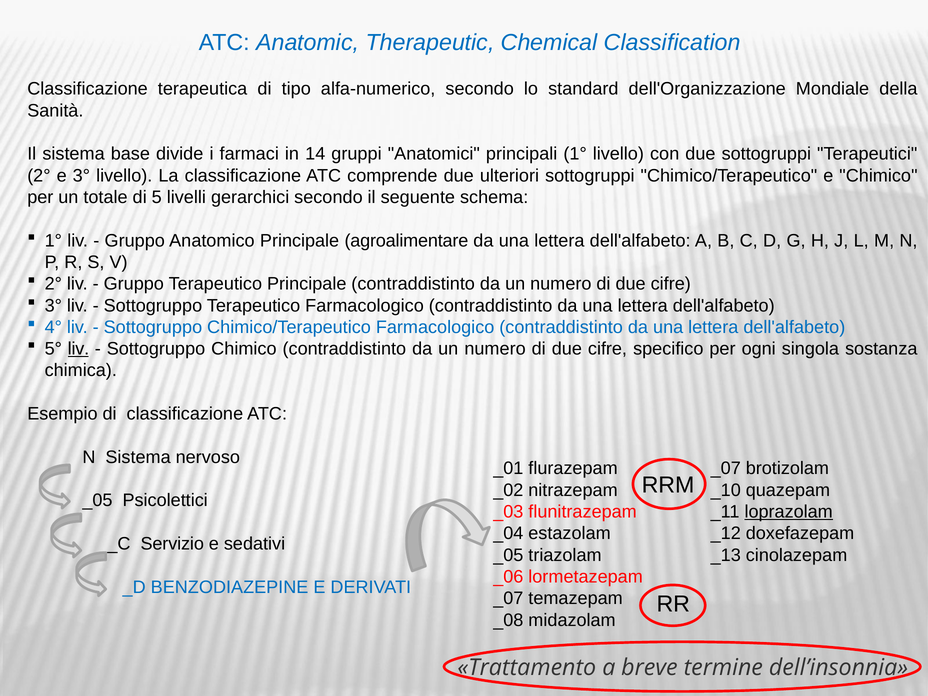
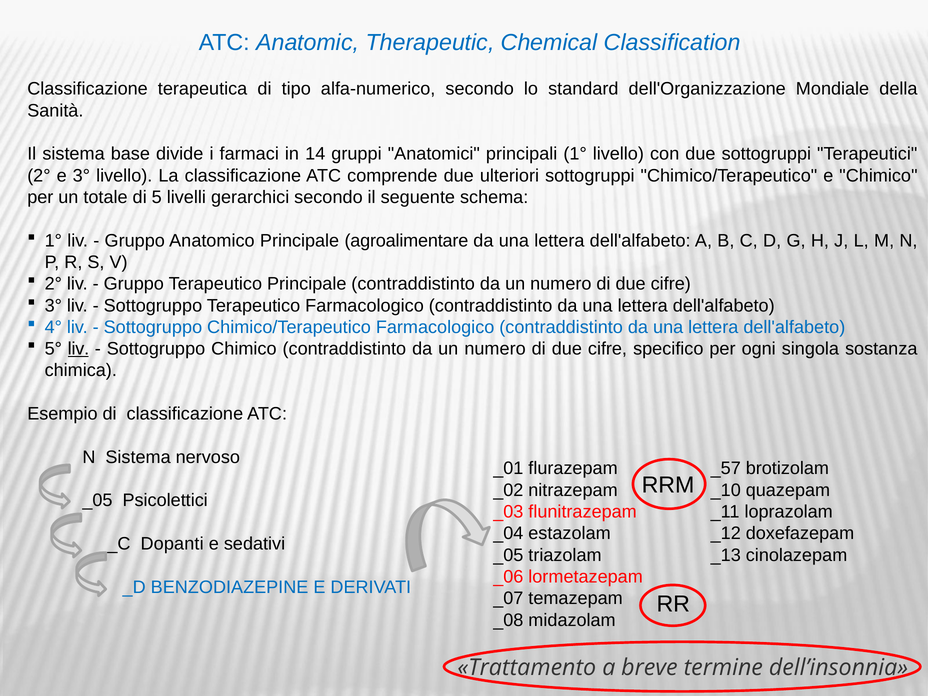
_07 at (726, 469): _07 -> _57
loprazolam underline: present -> none
Servizio: Servizio -> Dopanti
